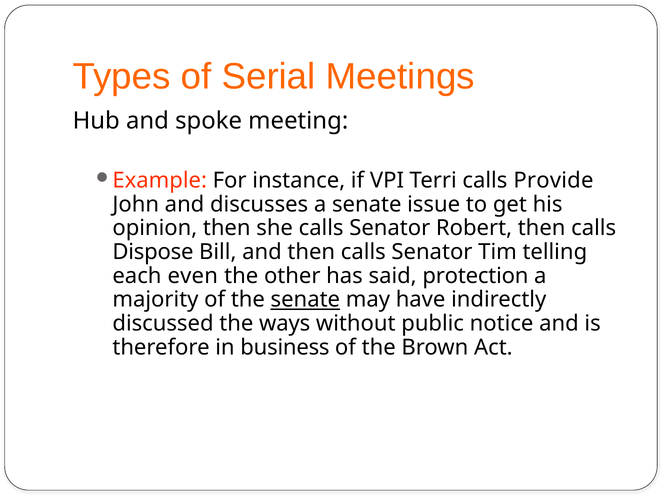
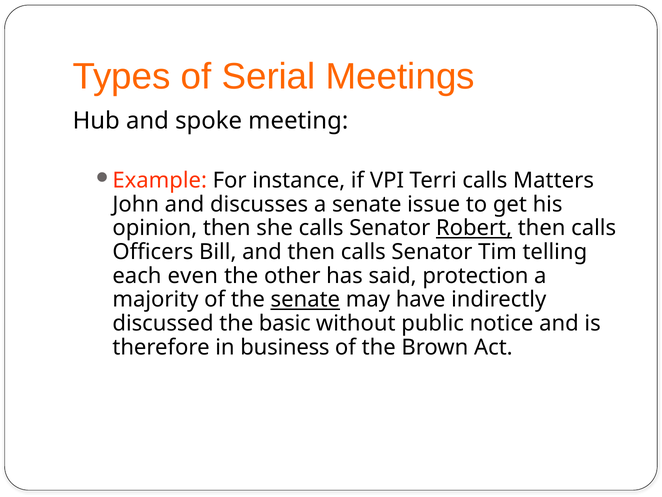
Provide: Provide -> Matters
Robert underline: none -> present
Dispose: Dispose -> Officers
ways: ways -> basic
